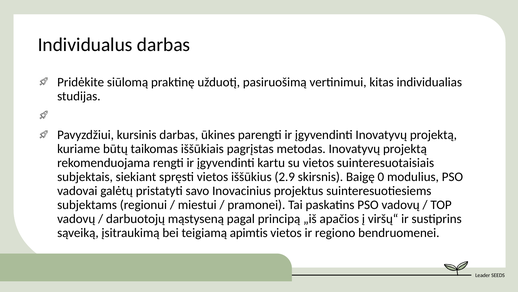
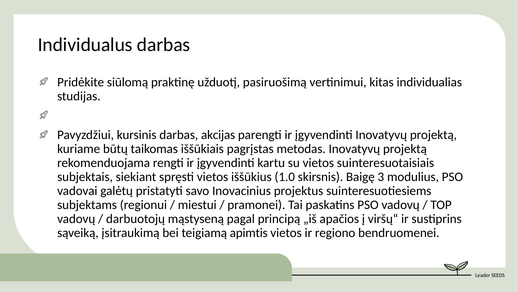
ūkines: ūkines -> akcijas
2.9: 2.9 -> 1.0
0: 0 -> 3
